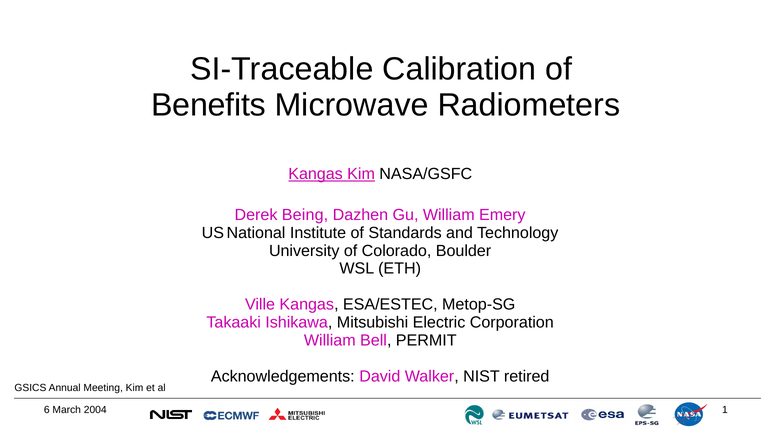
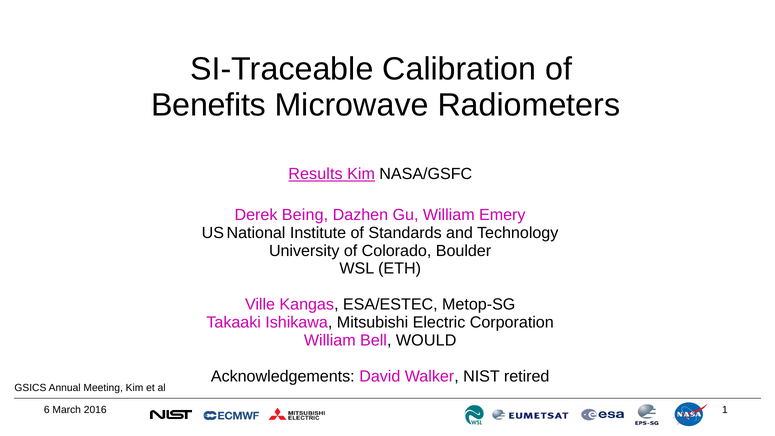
Kangas at (316, 174): Kangas -> Results
PERMIT: PERMIT -> WOULD
2004: 2004 -> 2016
